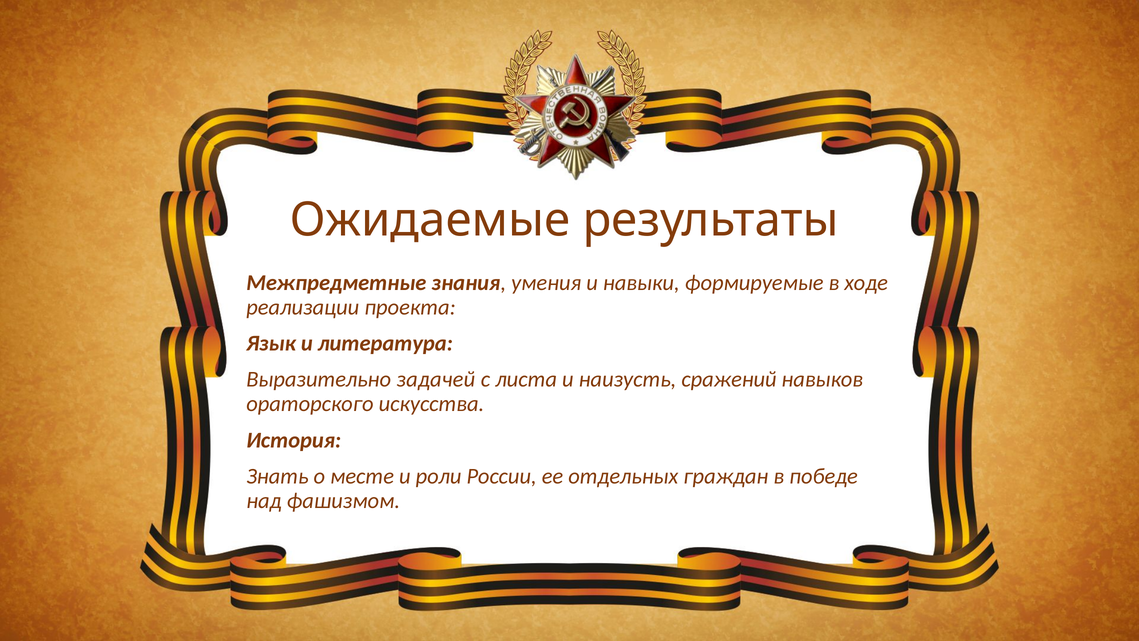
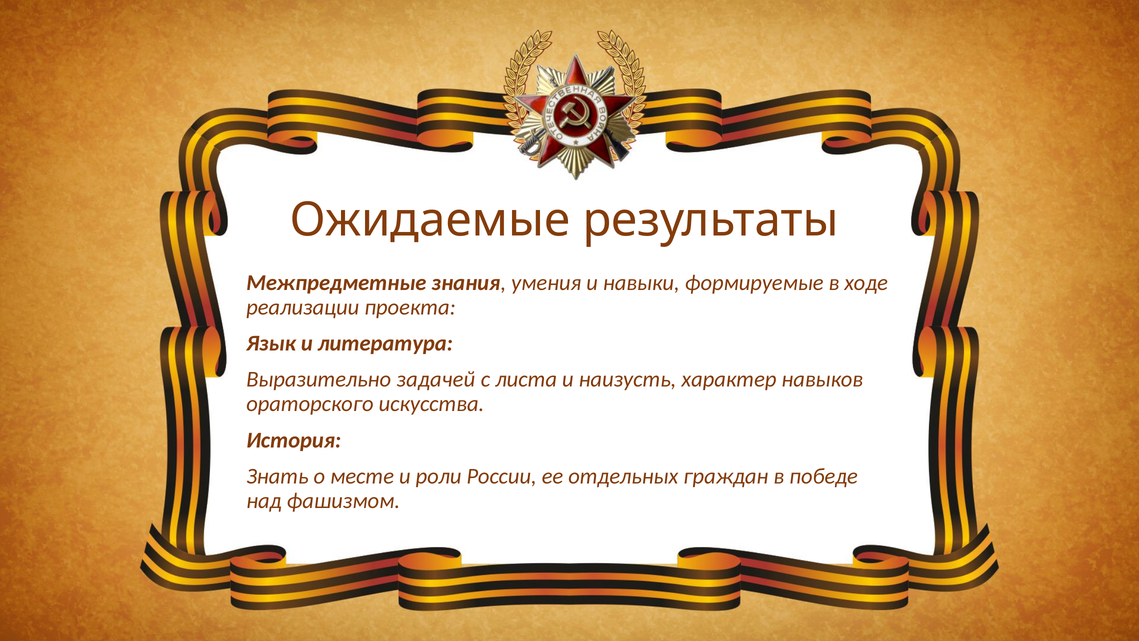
сражений: сражений -> характер
